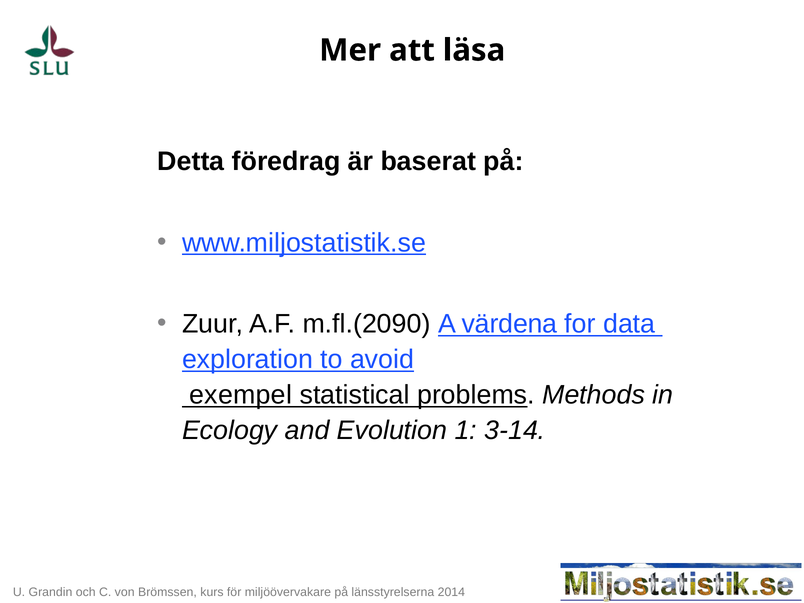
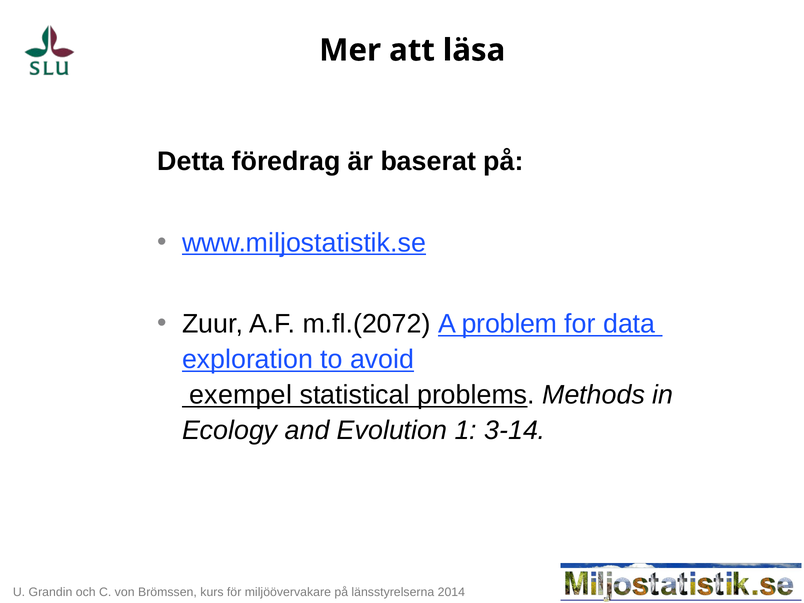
m.fl.(2090: m.fl.(2090 -> m.fl.(2072
värdena: värdena -> problem
